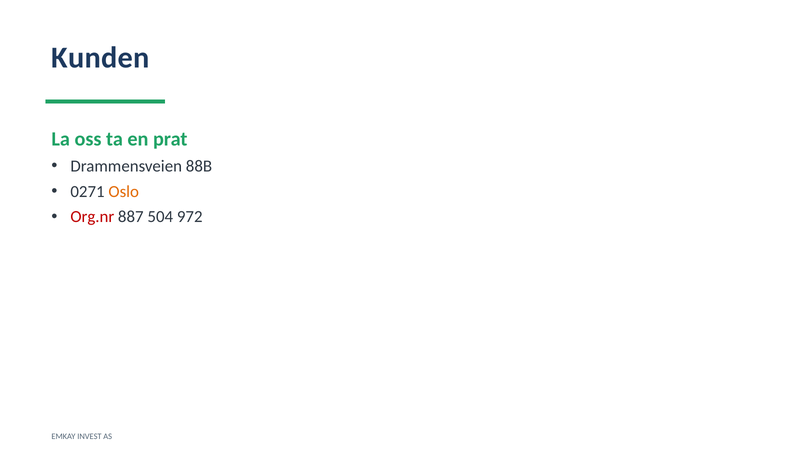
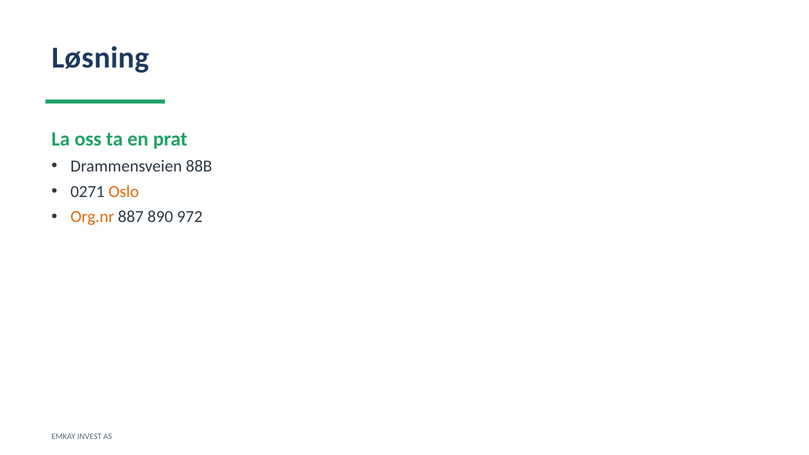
Kunden: Kunden -> Løsning
Org.nr colour: red -> orange
504: 504 -> 890
